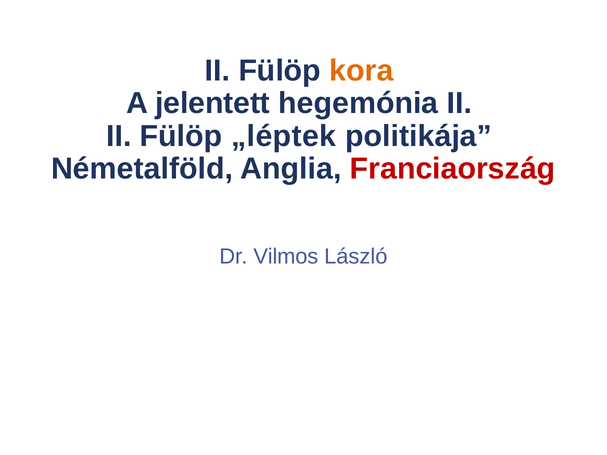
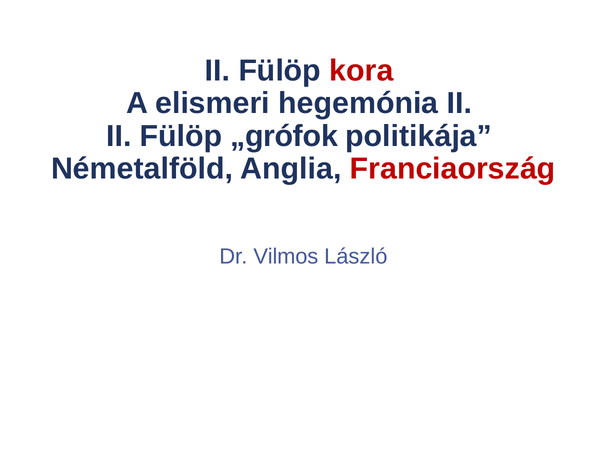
kora colour: orange -> red
jelentett: jelentett -> elismeri
„léptek: „léptek -> „grófok
